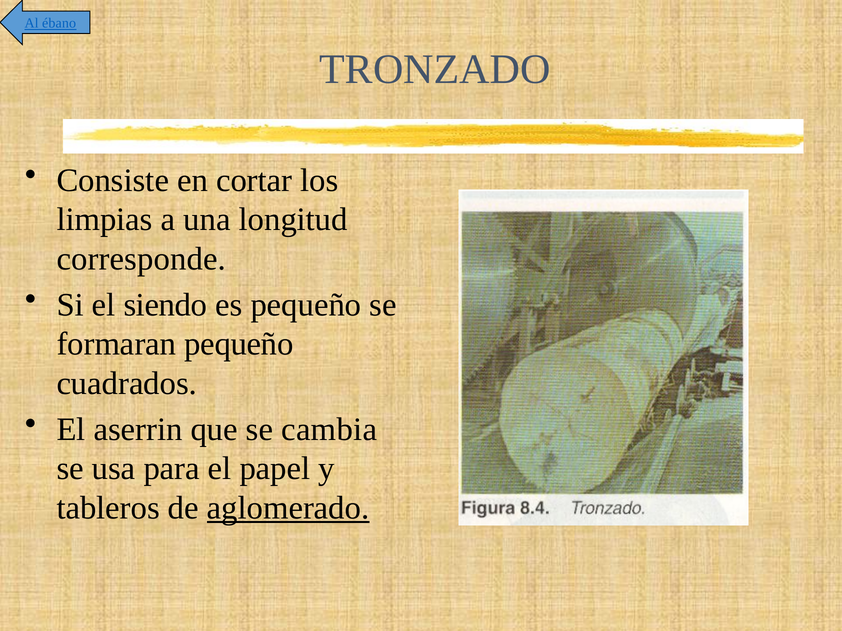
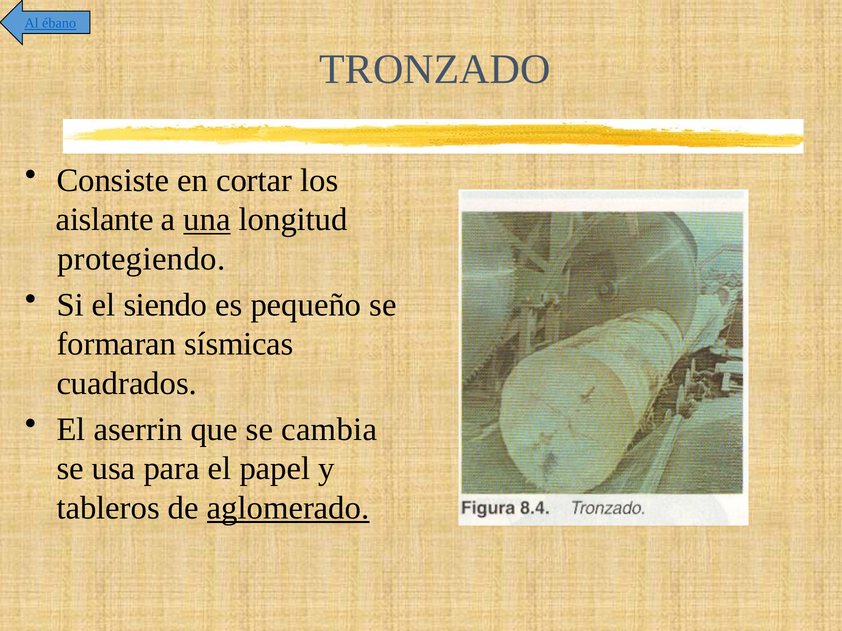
limpias: limpias -> aislante
una underline: none -> present
corresponde: corresponde -> protegiendo
formaran pequeño: pequeño -> sísmicas
